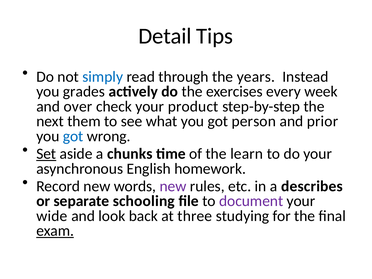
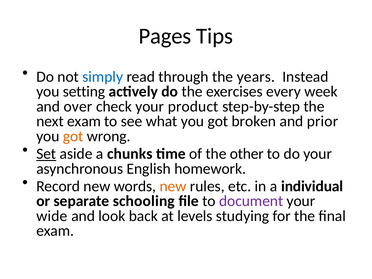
Detail: Detail -> Pages
grades: grades -> setting
next them: them -> exam
person: person -> broken
got at (73, 136) colour: blue -> orange
learn: learn -> other
new at (173, 186) colour: purple -> orange
describes: describes -> individual
three: three -> levels
exam at (55, 231) underline: present -> none
